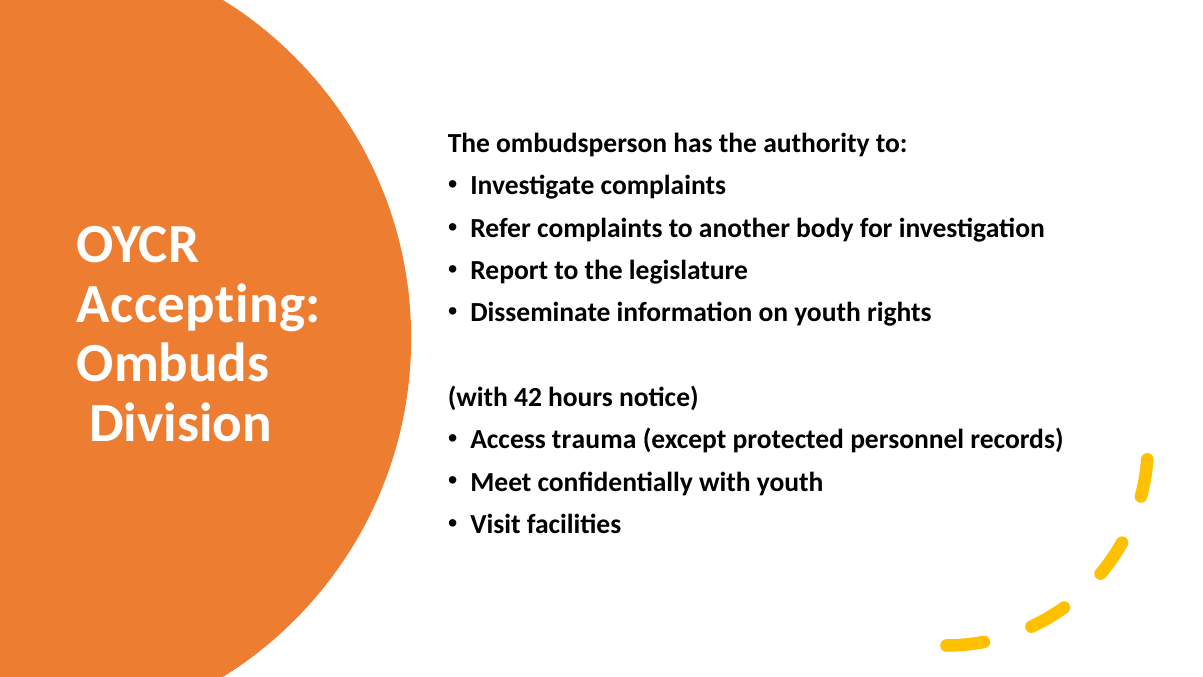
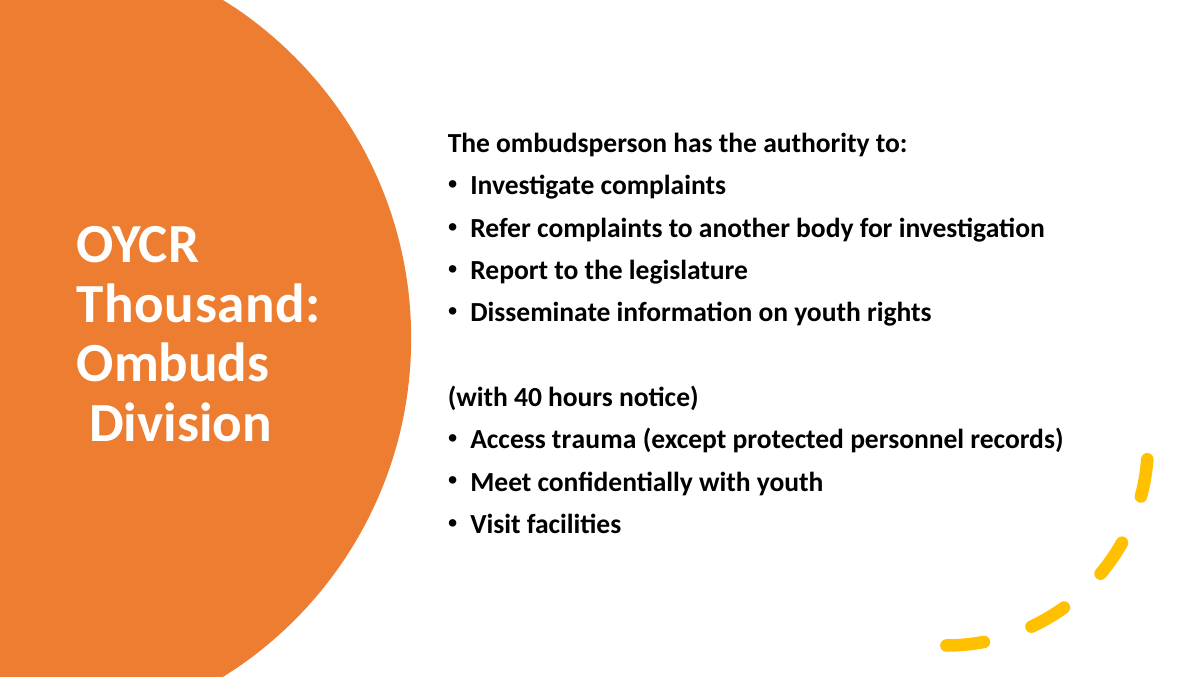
Accepting: Accepting -> Thousand
42: 42 -> 40
